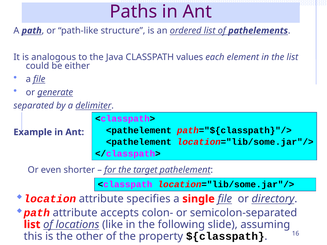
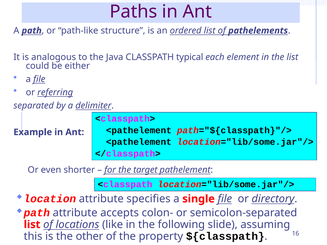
values: values -> typical
generate: generate -> referring
